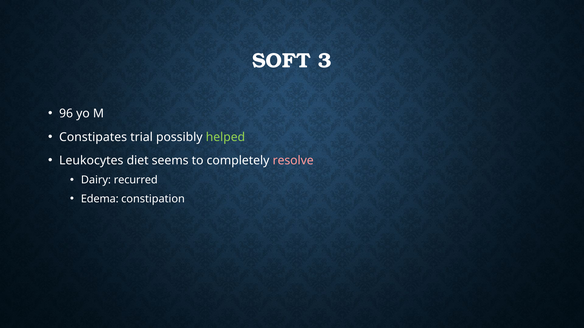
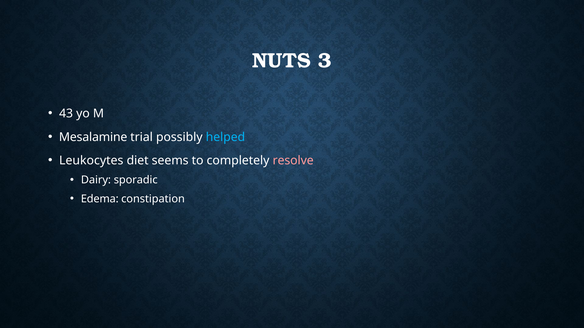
SOFT: SOFT -> NUTS
96: 96 -> 43
Constipates: Constipates -> Mesalamine
helped colour: light green -> light blue
recurred: recurred -> sporadic
